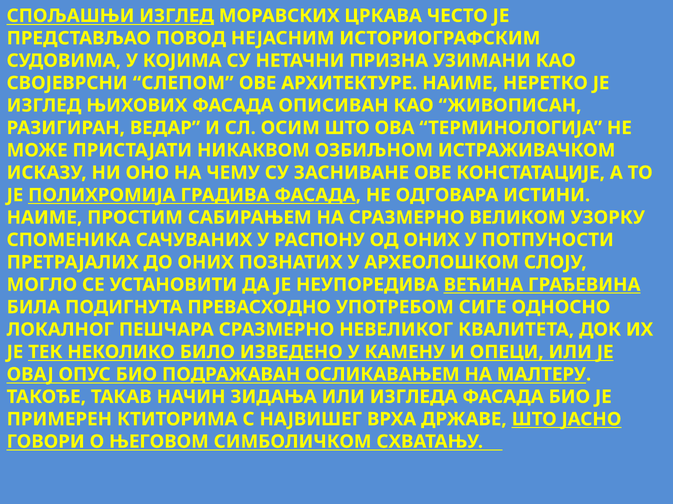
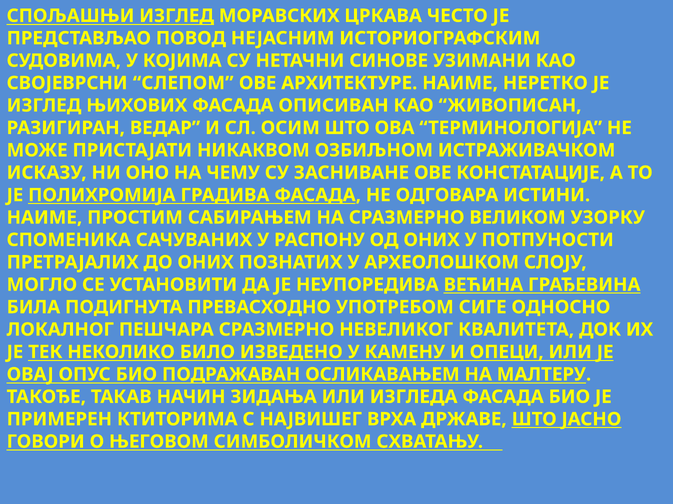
ПРИЗНА: ПРИЗНА -> СИНОВЕ
